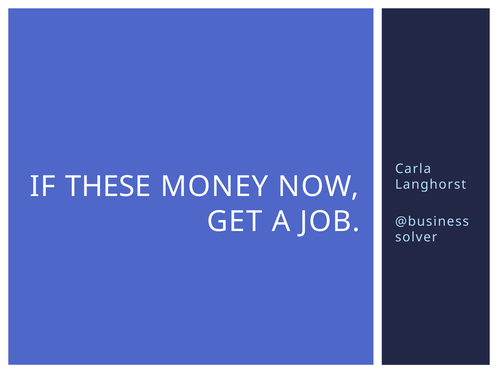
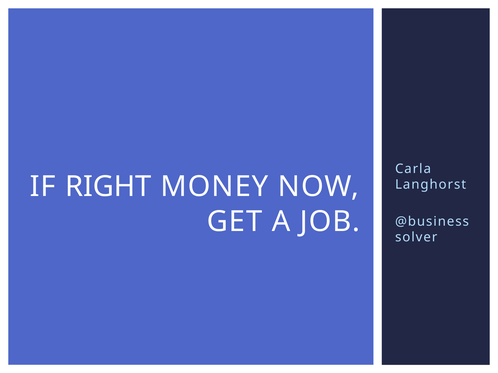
THESE: THESE -> RIGHT
